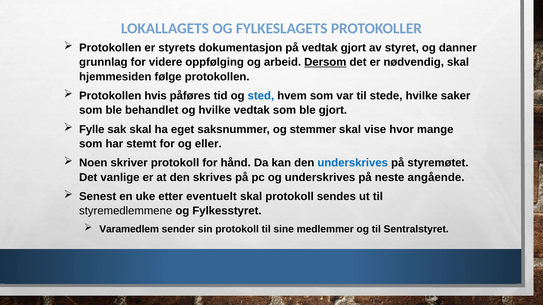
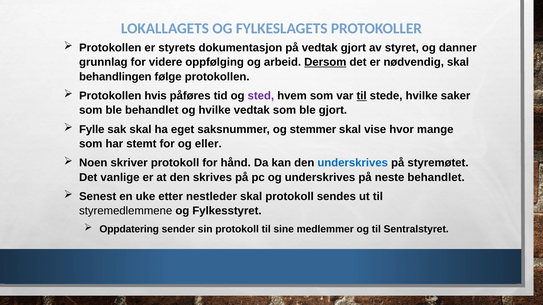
hjemmesiden: hjemmesiden -> behandlingen
sted colour: blue -> purple
til at (362, 96) underline: none -> present
neste angående: angående -> behandlet
eventuelt: eventuelt -> nestleder
Varamedlem: Varamedlem -> Oppdatering
